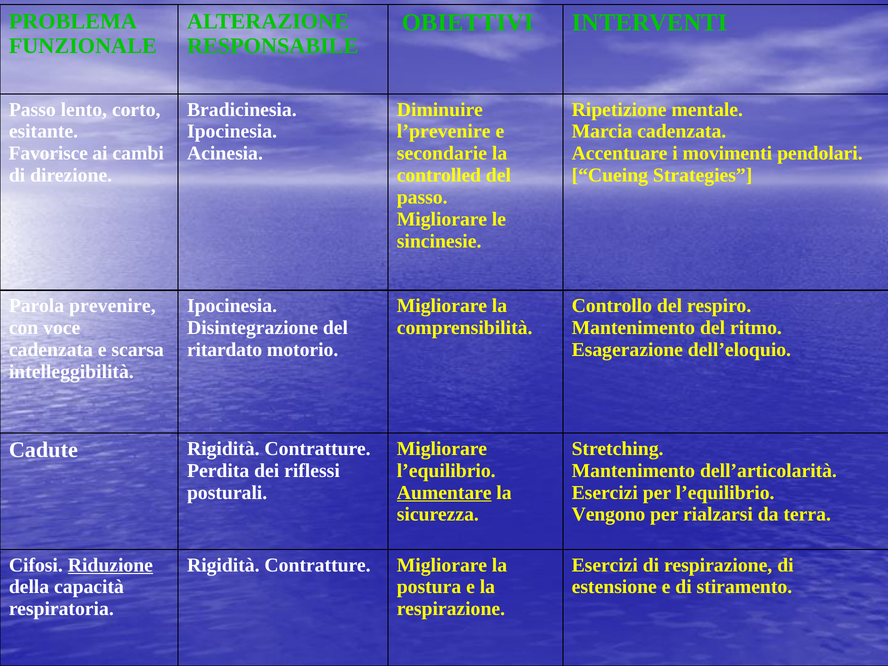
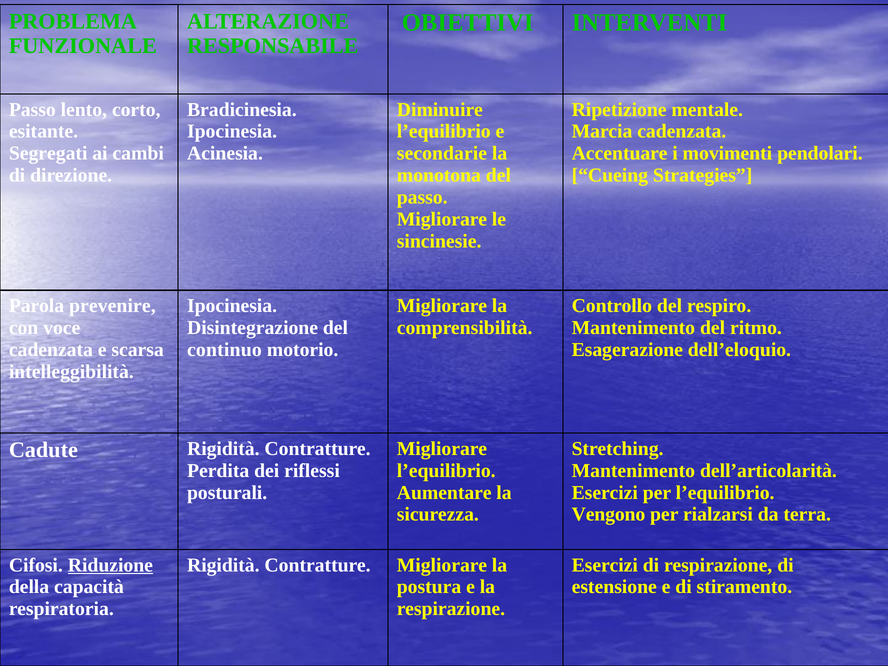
l’prevenire at (444, 131): l’prevenire -> l’equilibrio
Favorisce: Favorisce -> Segregati
controlled: controlled -> monotona
ritardato: ritardato -> continuo
Aumentare underline: present -> none
